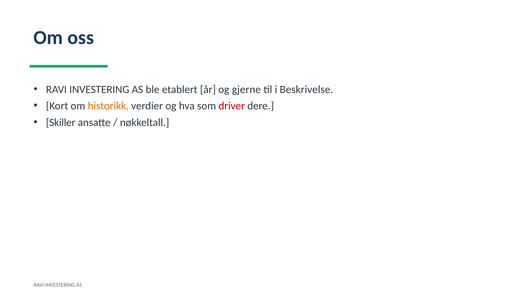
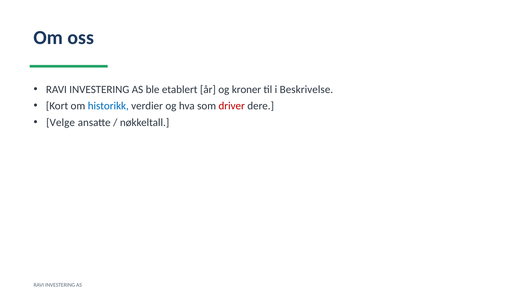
gjerne: gjerne -> kroner
historikk colour: orange -> blue
Skiller: Skiller -> Velge
